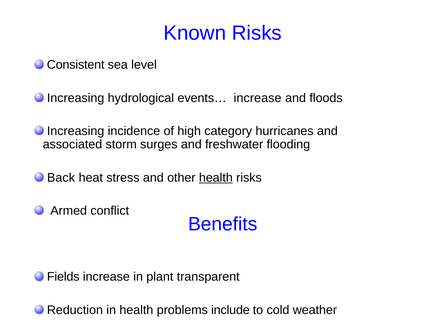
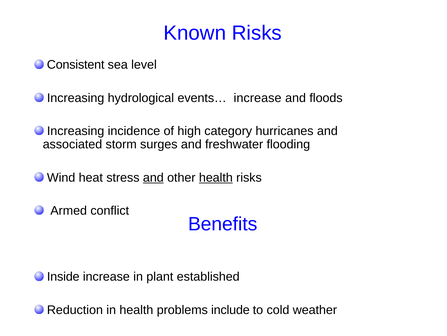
Back: Back -> Wind
and at (153, 177) underline: none -> present
Fields: Fields -> Inside
transparent: transparent -> established
